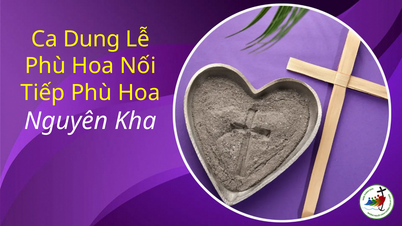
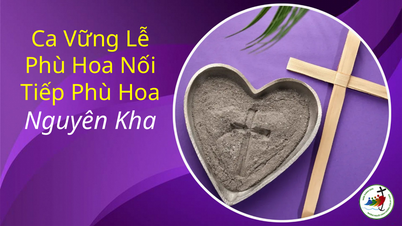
Dung: Dung -> Vững
